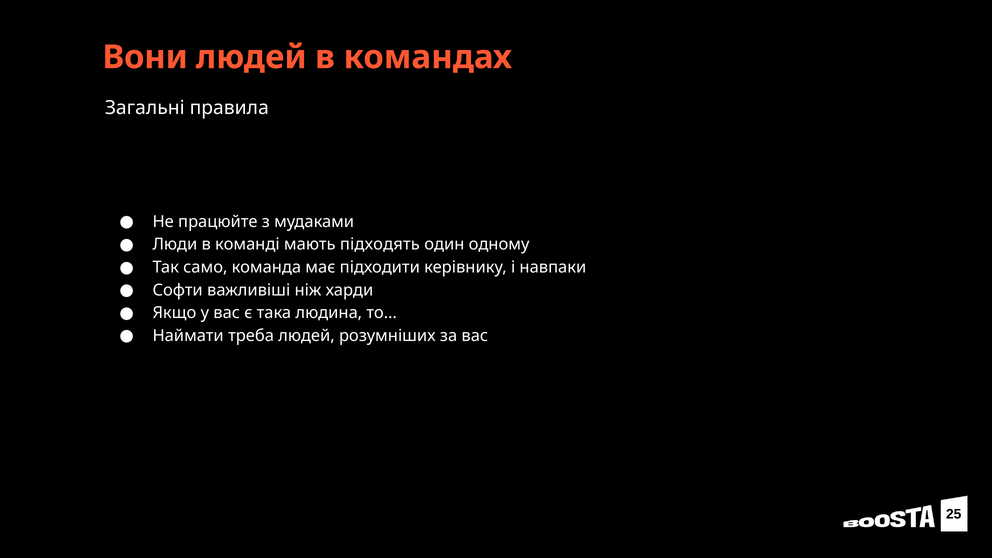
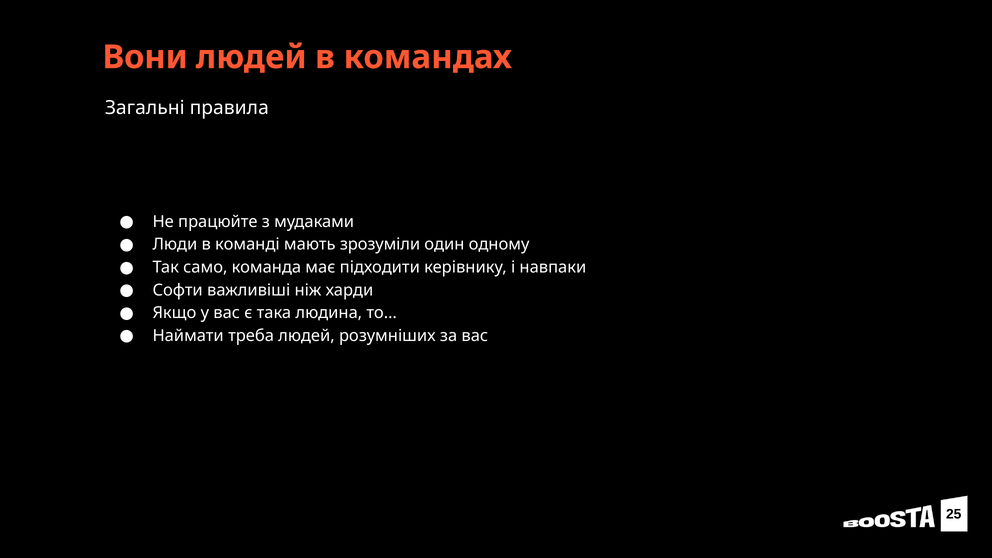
підходять: підходять -> зрозуміли
